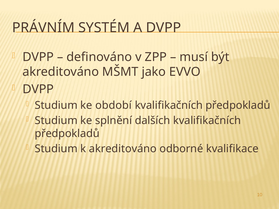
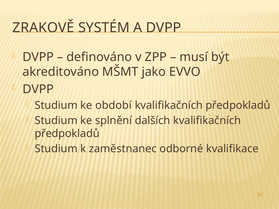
PRÁVNÍM: PRÁVNÍM -> ZRAKOVĚ
k akreditováno: akreditováno -> zaměstnanec
